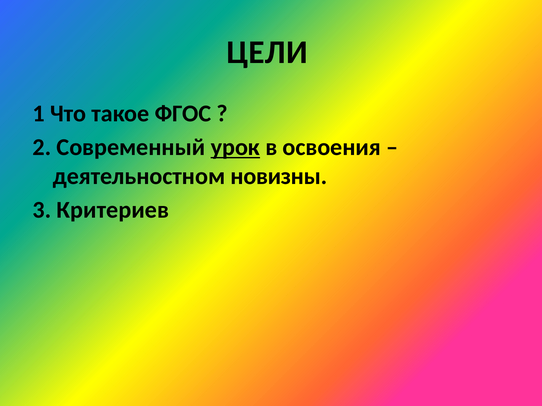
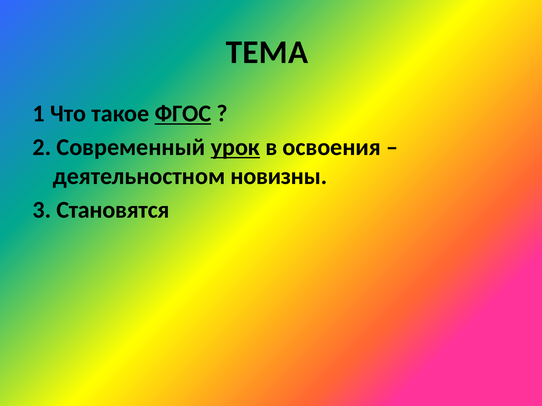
ЦЕЛИ: ЦЕЛИ -> ТЕМА
ФГОС underline: none -> present
Критериев: Критериев -> Становятся
